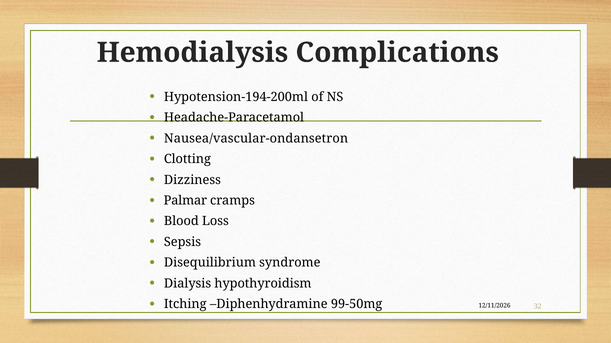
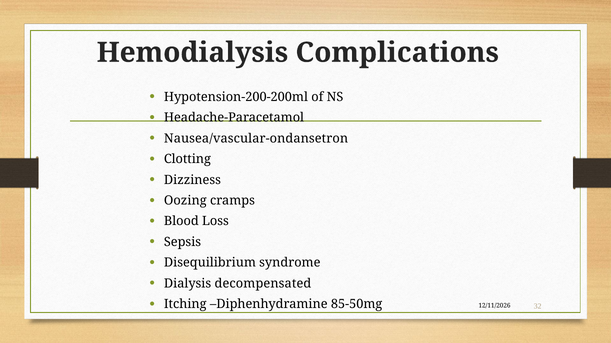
Hypotension-194-200ml: Hypotension-194-200ml -> Hypotension-200-200ml
Palmar: Palmar -> Oozing
hypothyroidism: hypothyroidism -> decompensated
99-50mg: 99-50mg -> 85-50mg
